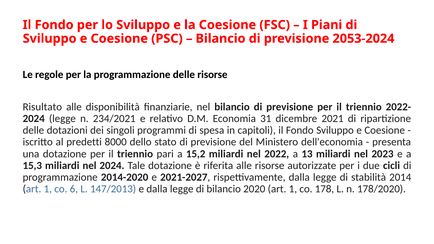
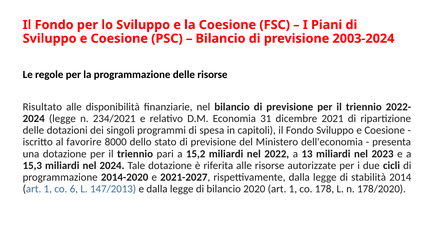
2053-2024: 2053-2024 -> 2003-2024
predetti: predetti -> favorire
